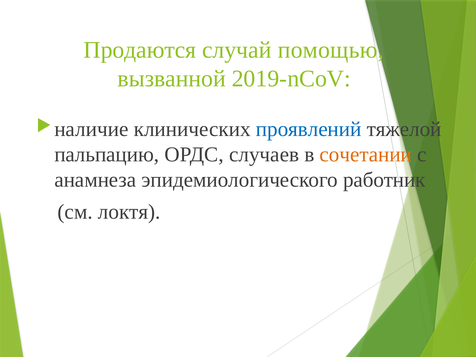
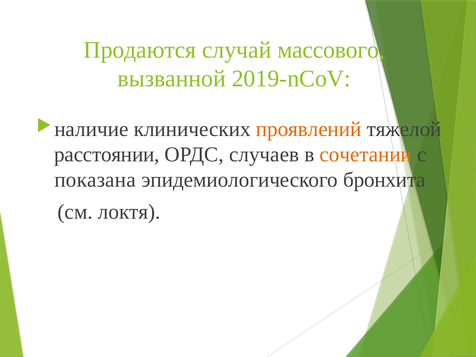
помощью: помощью -> массового
проявлений colour: blue -> orange
пальпацию: пальпацию -> расстоянии
анамнеза: анамнеза -> показана
работник: работник -> бронхита
